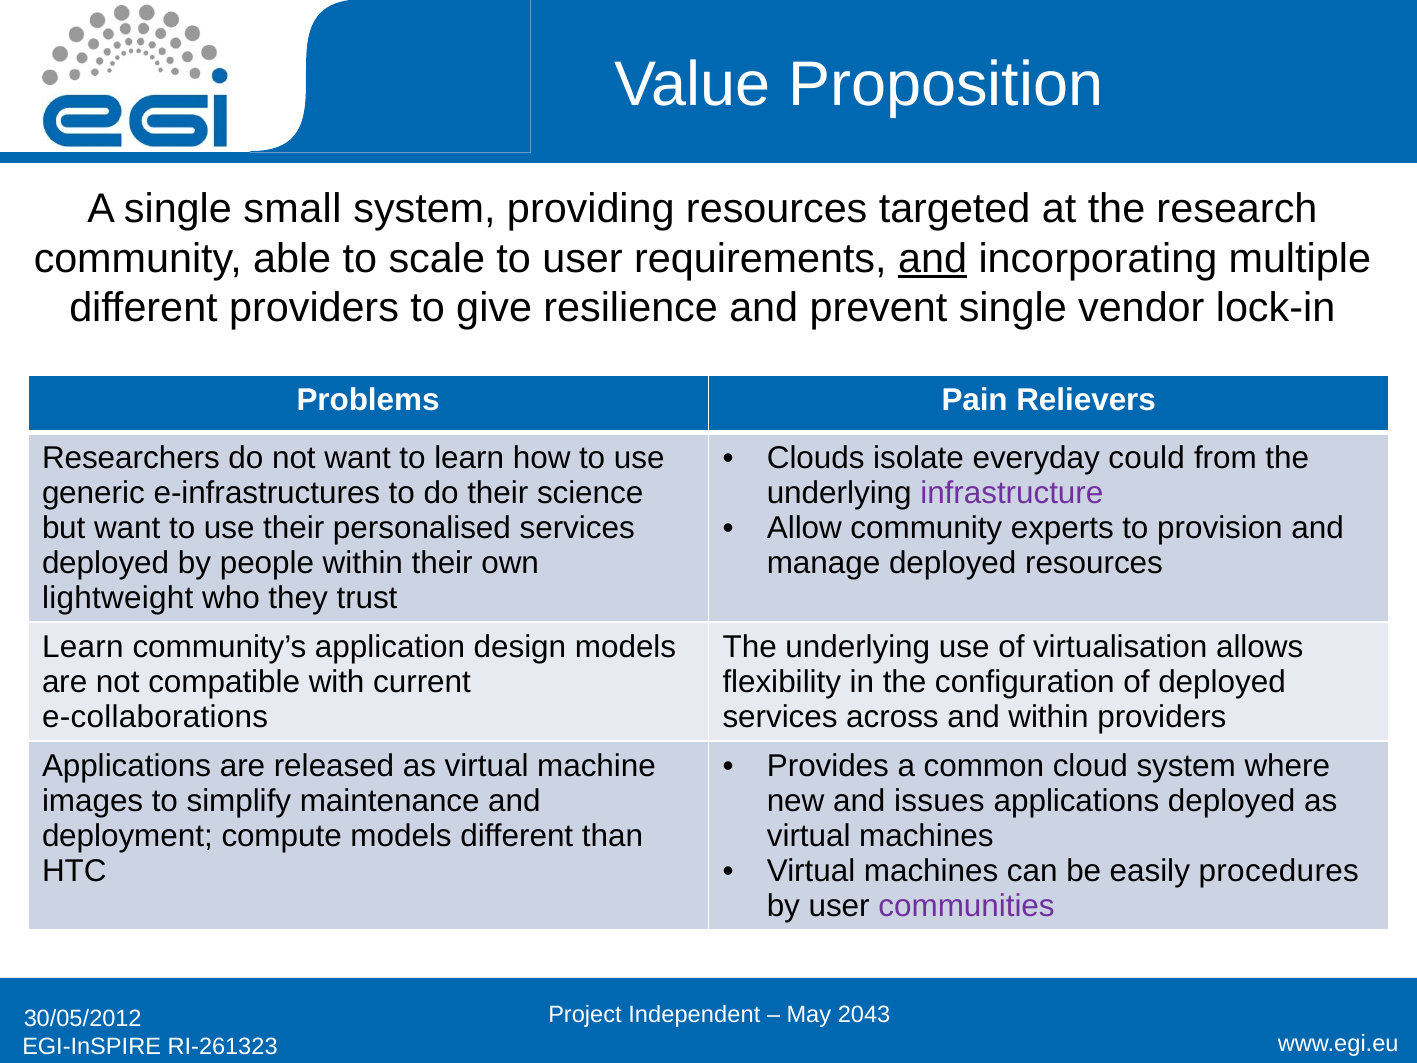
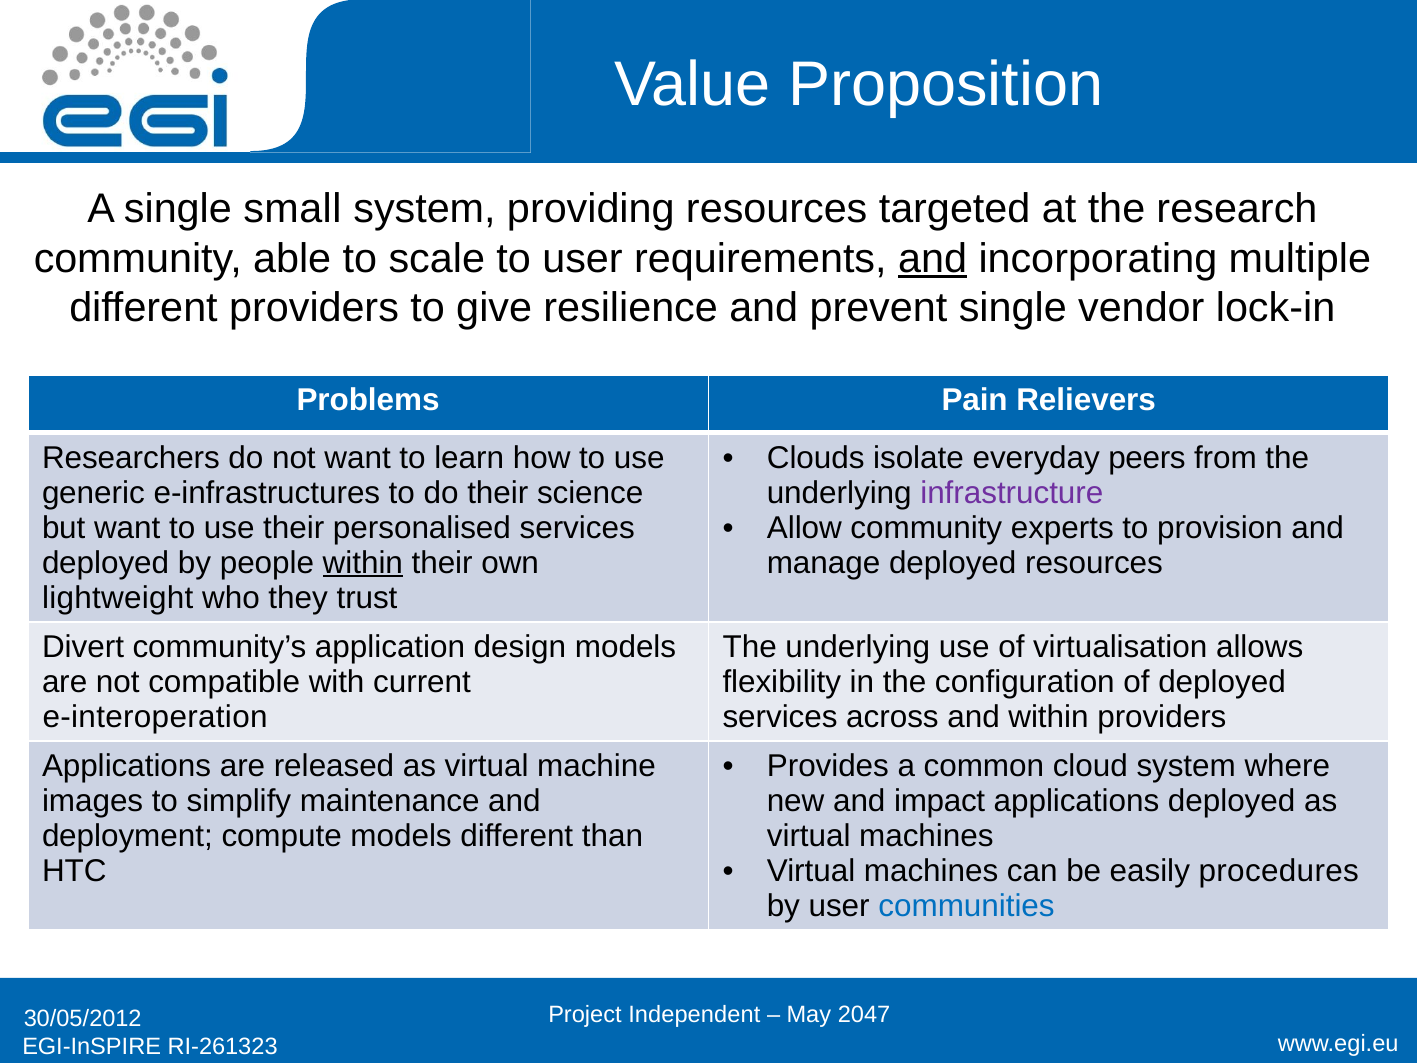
could: could -> peers
within at (363, 563) underline: none -> present
Learn at (83, 647): Learn -> Divert
e-collaborations: e-collaborations -> e-interoperation
issues: issues -> impact
communities colour: purple -> blue
2043: 2043 -> 2047
